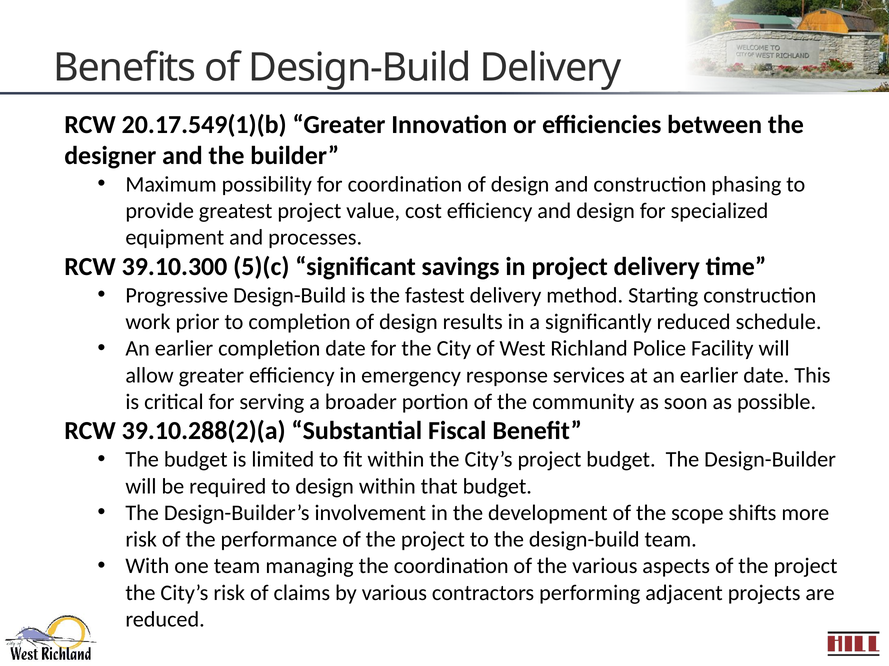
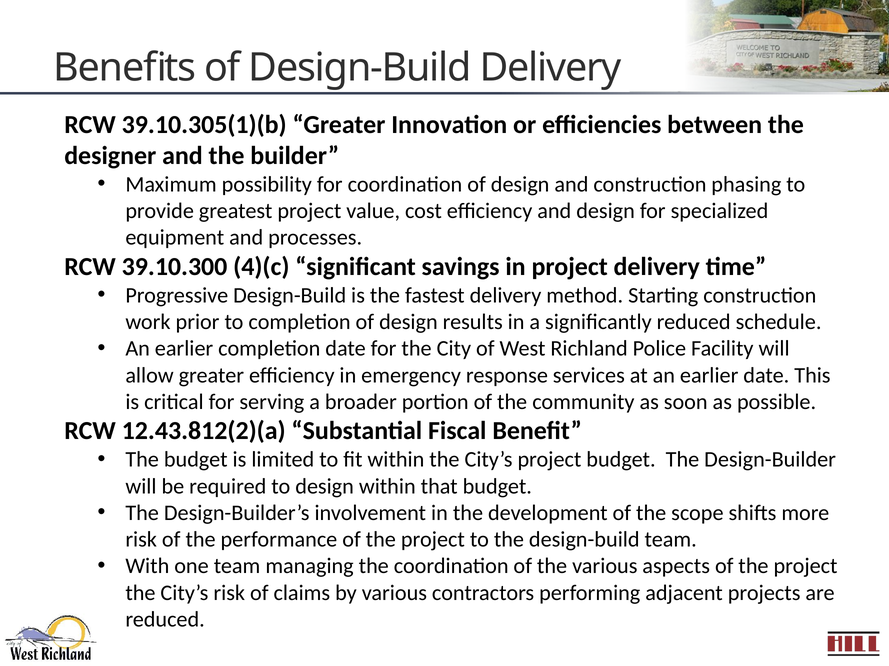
20.17.549(1)(b: 20.17.549(1)(b -> 39.10.305(1)(b
5)(c: 5)(c -> 4)(c
39.10.288(2)(a: 39.10.288(2)(a -> 12.43.812(2)(a
